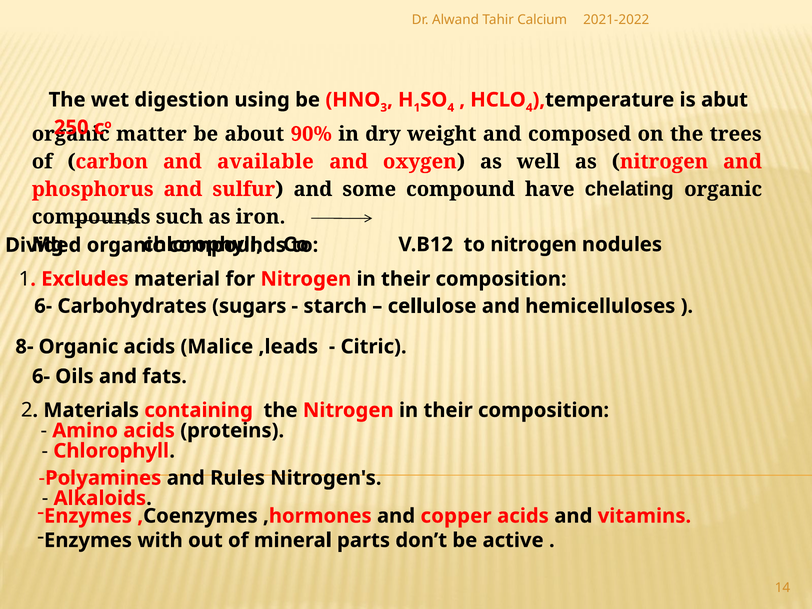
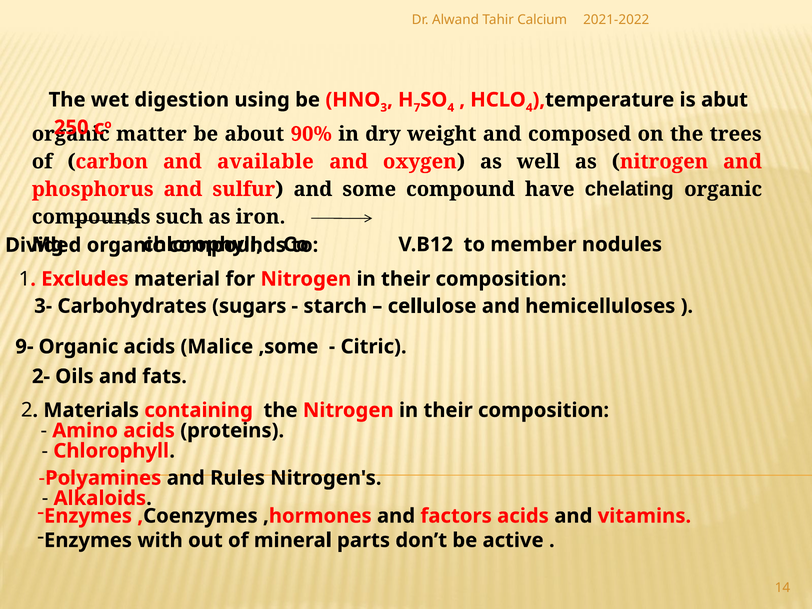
1 at (417, 108): 1 -> 7
to nitrogen: nitrogen -> member
6- at (43, 306): 6- -> 3-
8-: 8- -> 9-
,leads: ,leads -> ,some
6- at (41, 376): 6- -> 2-
copper: copper -> factors
